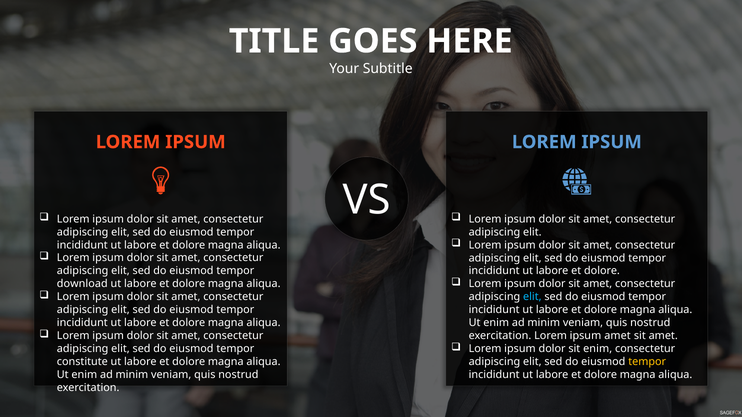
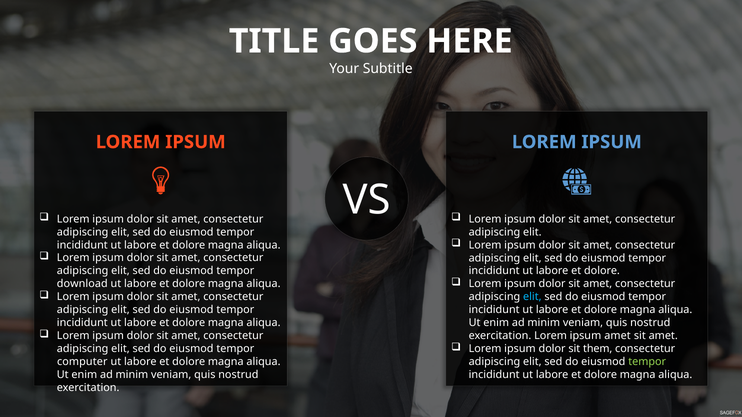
sit enim: enim -> them
constitute: constitute -> computer
tempor at (647, 362) colour: yellow -> light green
